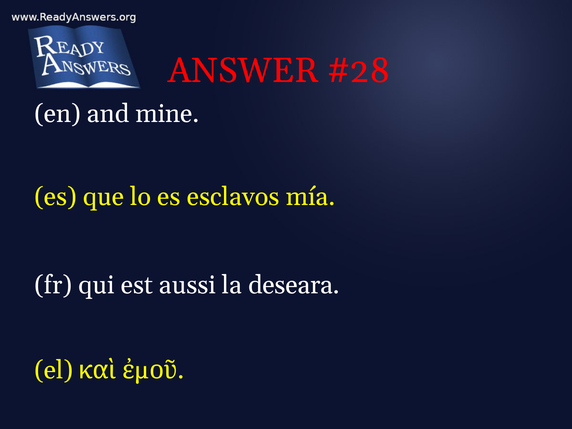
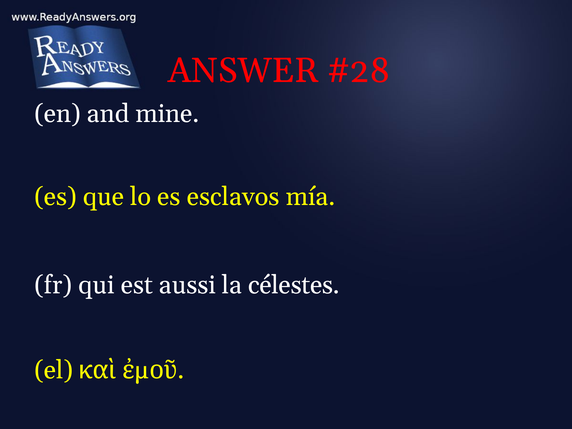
deseara: deseara -> célestes
